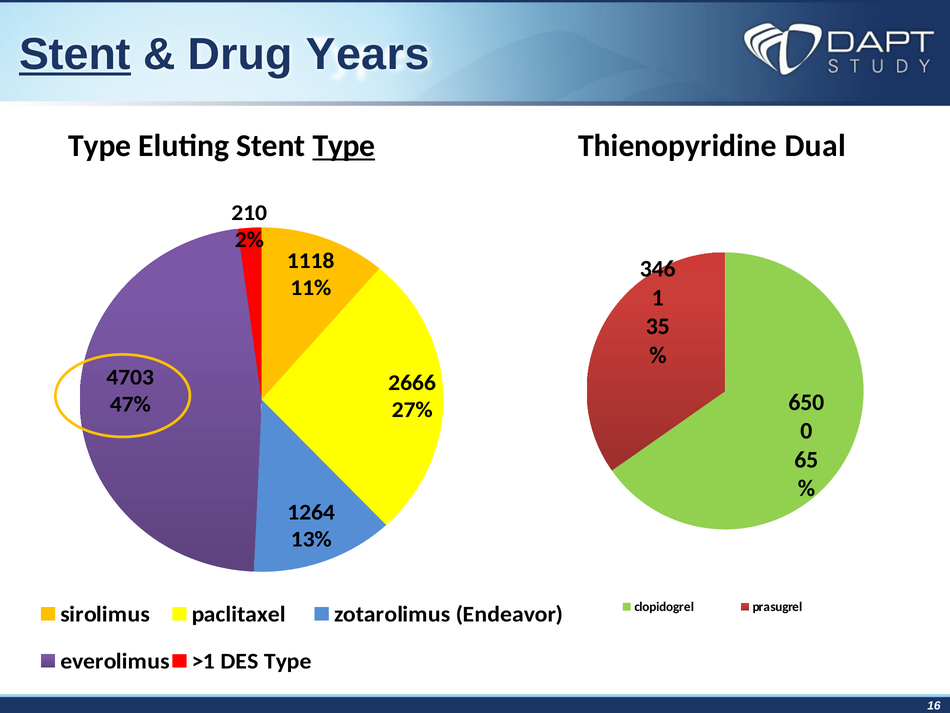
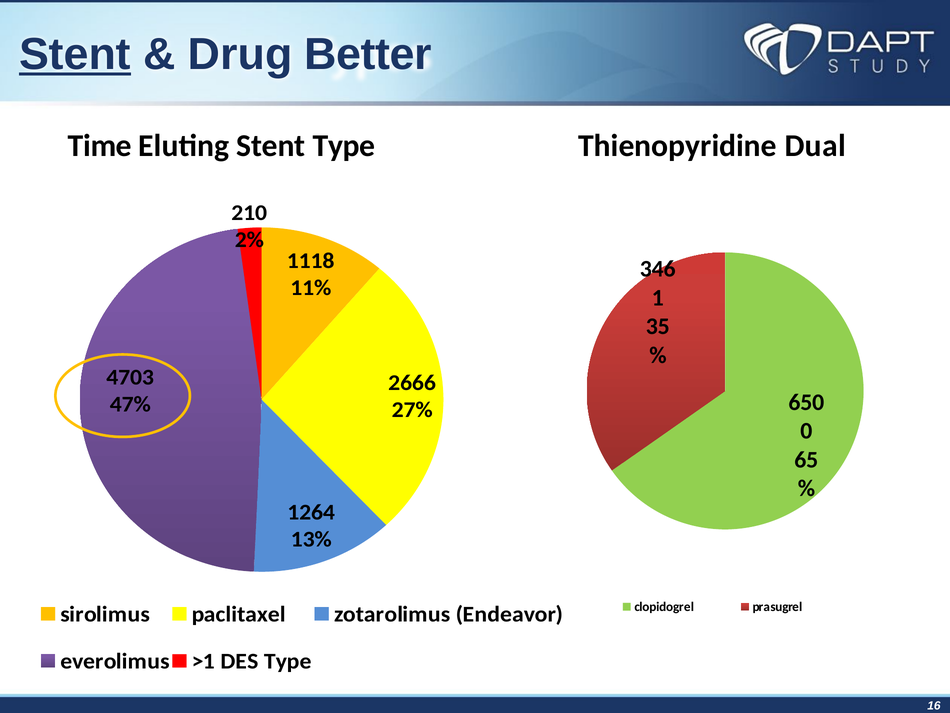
Years: Years -> Better
Type at (100, 146): Type -> Time
Type at (344, 146) underline: present -> none
